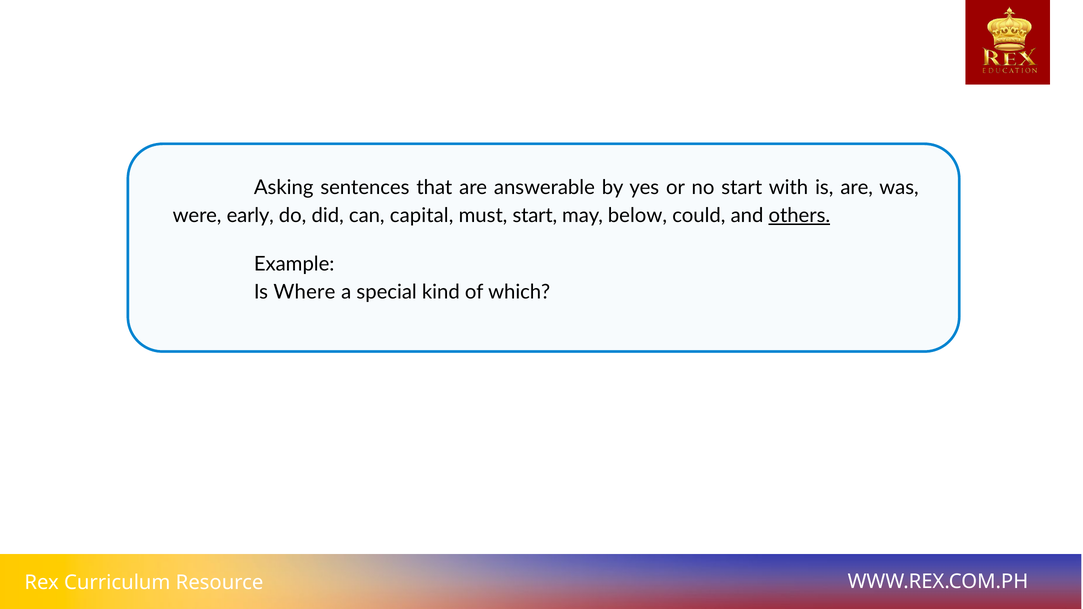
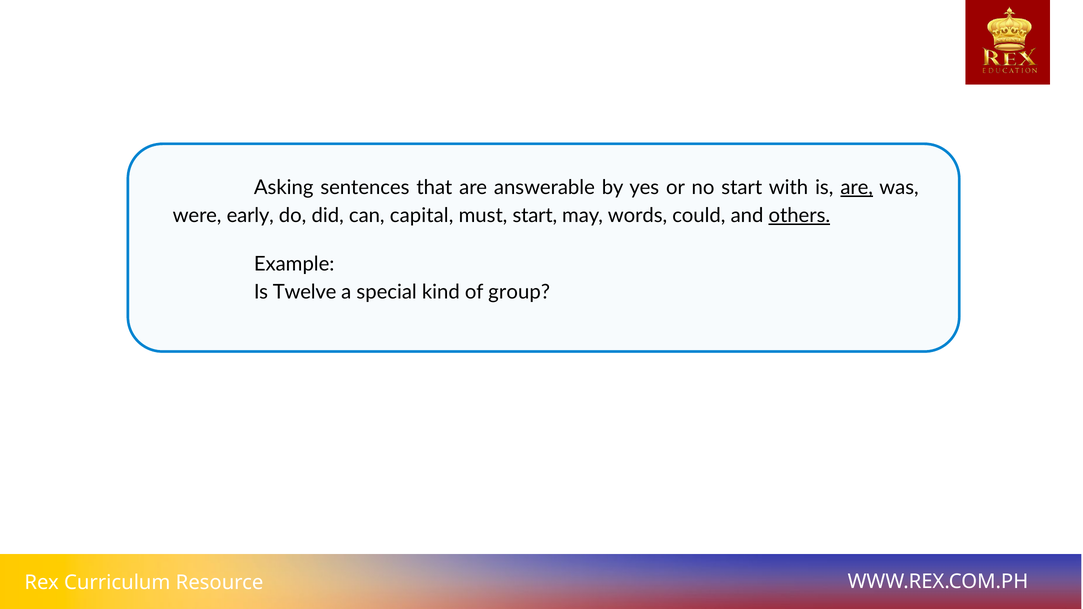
are at (857, 188) underline: none -> present
below: below -> words
Where: Where -> Twelve
which: which -> group
